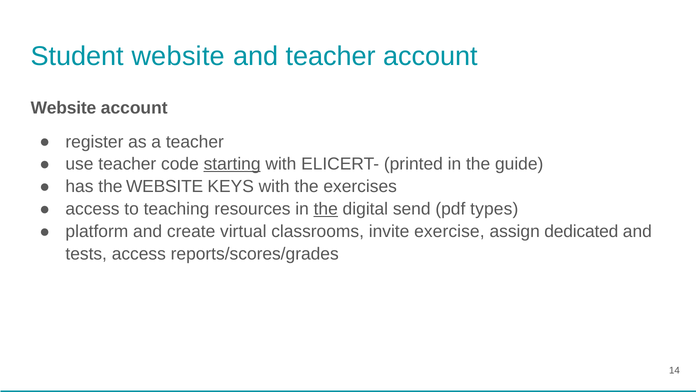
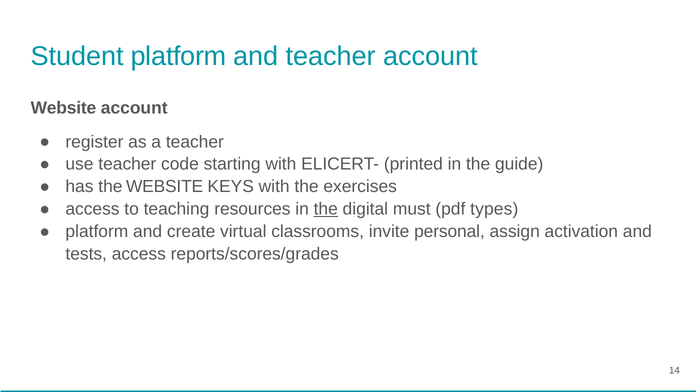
Student website: website -> platform
starting underline: present -> none
send: send -> must
exercise: exercise -> personal
dedicated: dedicated -> activation
